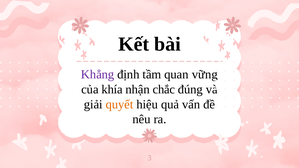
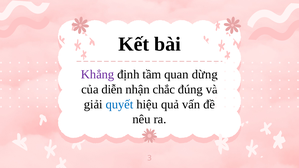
vững: vững -> dừng
khía: khía -> diễn
quyết colour: orange -> blue
